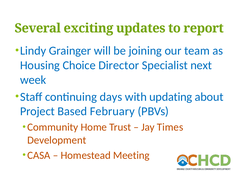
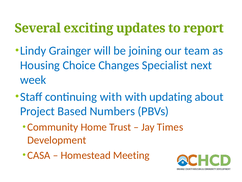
Director: Director -> Changes
continuing days: days -> with
February: February -> Numbers
